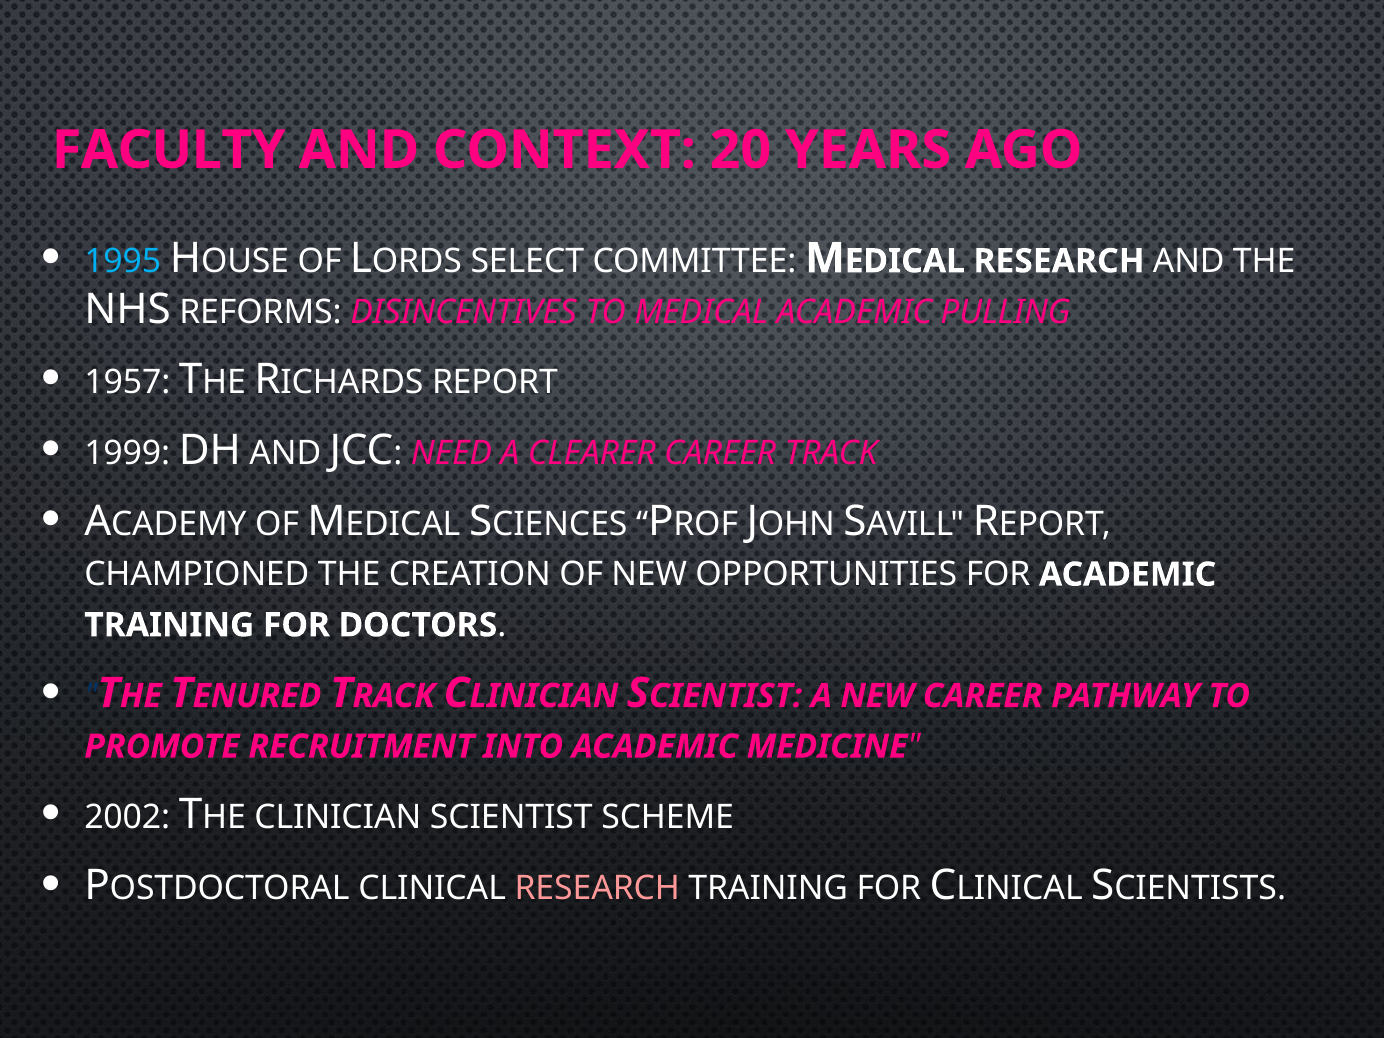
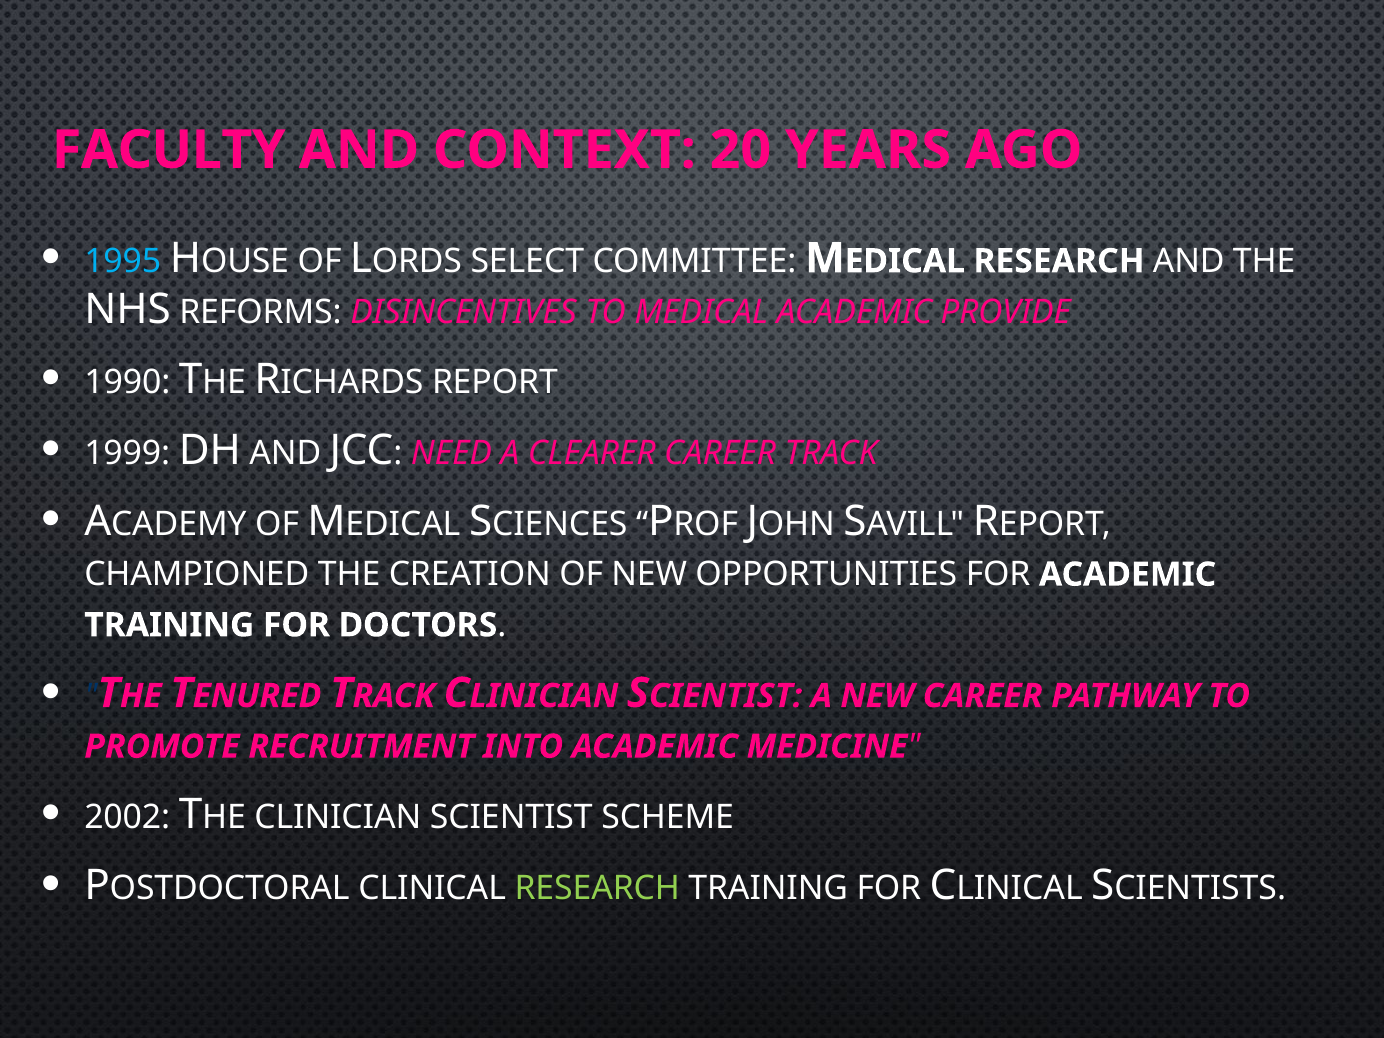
PULLING: PULLING -> PROVIDE
1957: 1957 -> 1990
RESEARCH at (597, 888) colour: pink -> light green
